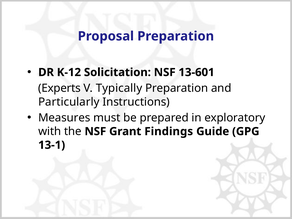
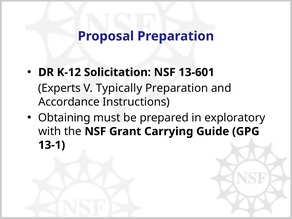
Particularly: Particularly -> Accordance
Measures: Measures -> Obtaining
Findings: Findings -> Carrying
